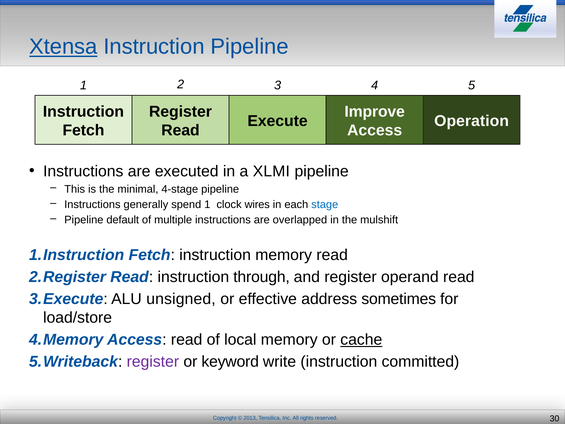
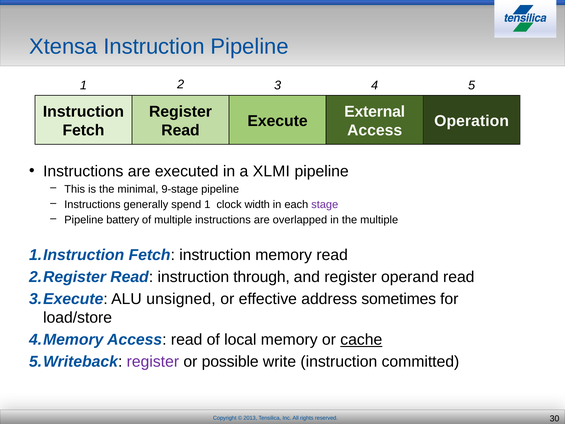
Xtensa underline: present -> none
Improve: Improve -> External
4-stage: 4-stage -> 9-stage
wires: wires -> width
stage colour: blue -> purple
default: default -> battery
the mulshift: mulshift -> multiple
keyword: keyword -> possible
